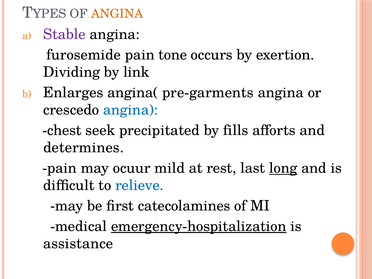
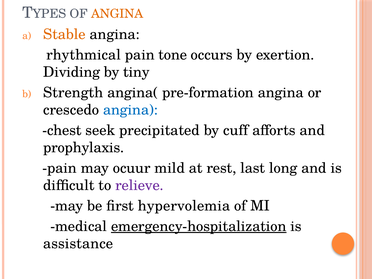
Stable colour: purple -> orange
furosemide: furosemide -> rhythmical
link: link -> tiny
Enlarges: Enlarges -> Strength
pre-garments: pre-garments -> pre-formation
fills: fills -> cuff
determines: determines -> prophylaxis
long underline: present -> none
relieve colour: blue -> purple
catecolamines: catecolamines -> hypervolemia
